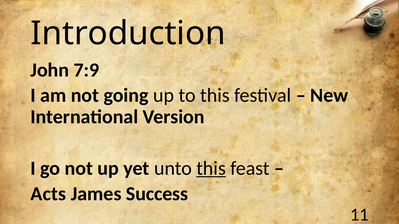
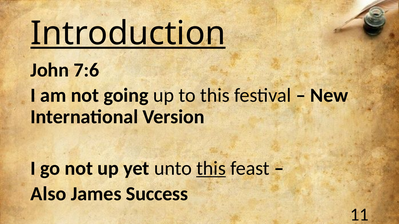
Introduction underline: none -> present
7:9: 7:9 -> 7:6
Acts: Acts -> Also
